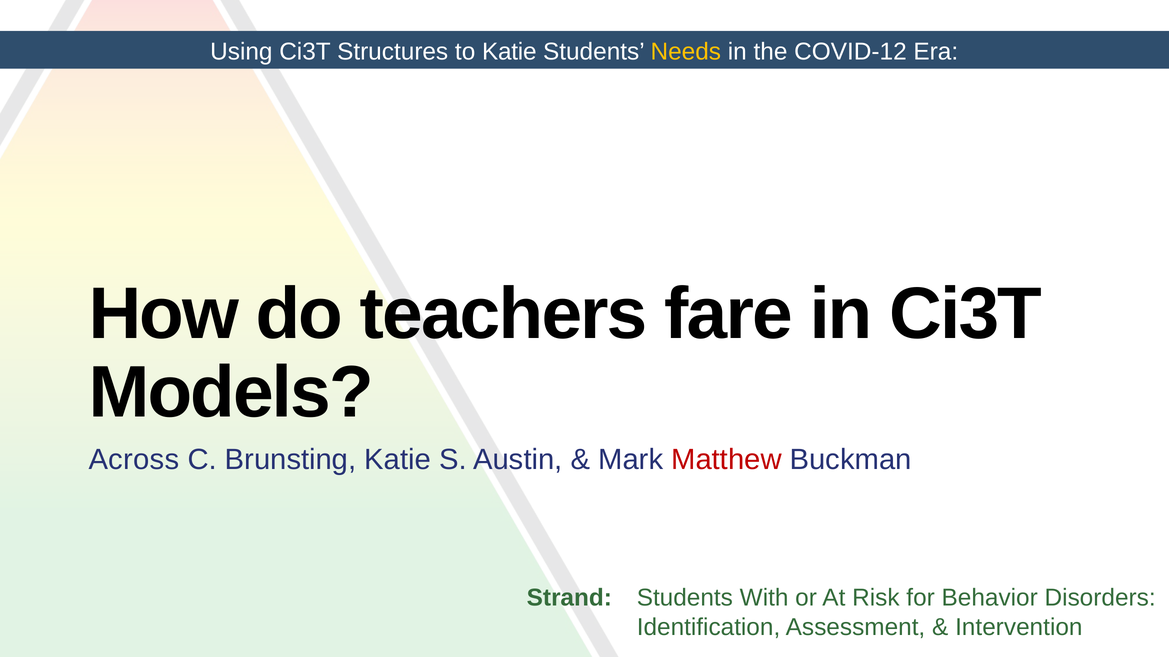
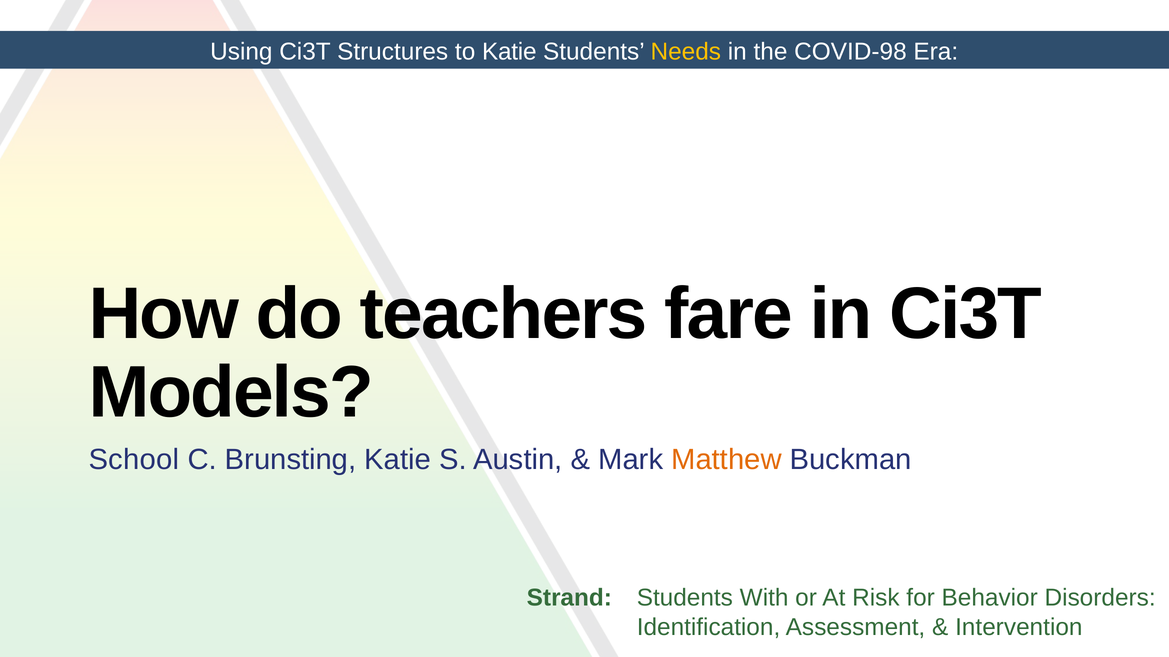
COVID-12: COVID-12 -> COVID-98
Across: Across -> School
Matthew colour: red -> orange
